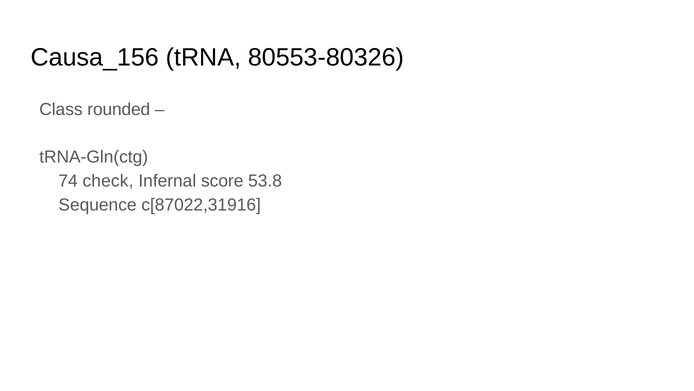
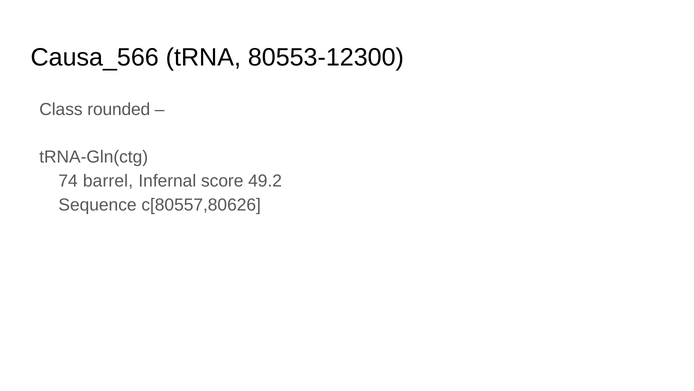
Causa_156: Causa_156 -> Causa_566
80553-80326: 80553-80326 -> 80553-12300
check: check -> barrel
53.8: 53.8 -> 49.2
c[87022,31916: c[87022,31916 -> c[80557,80626
